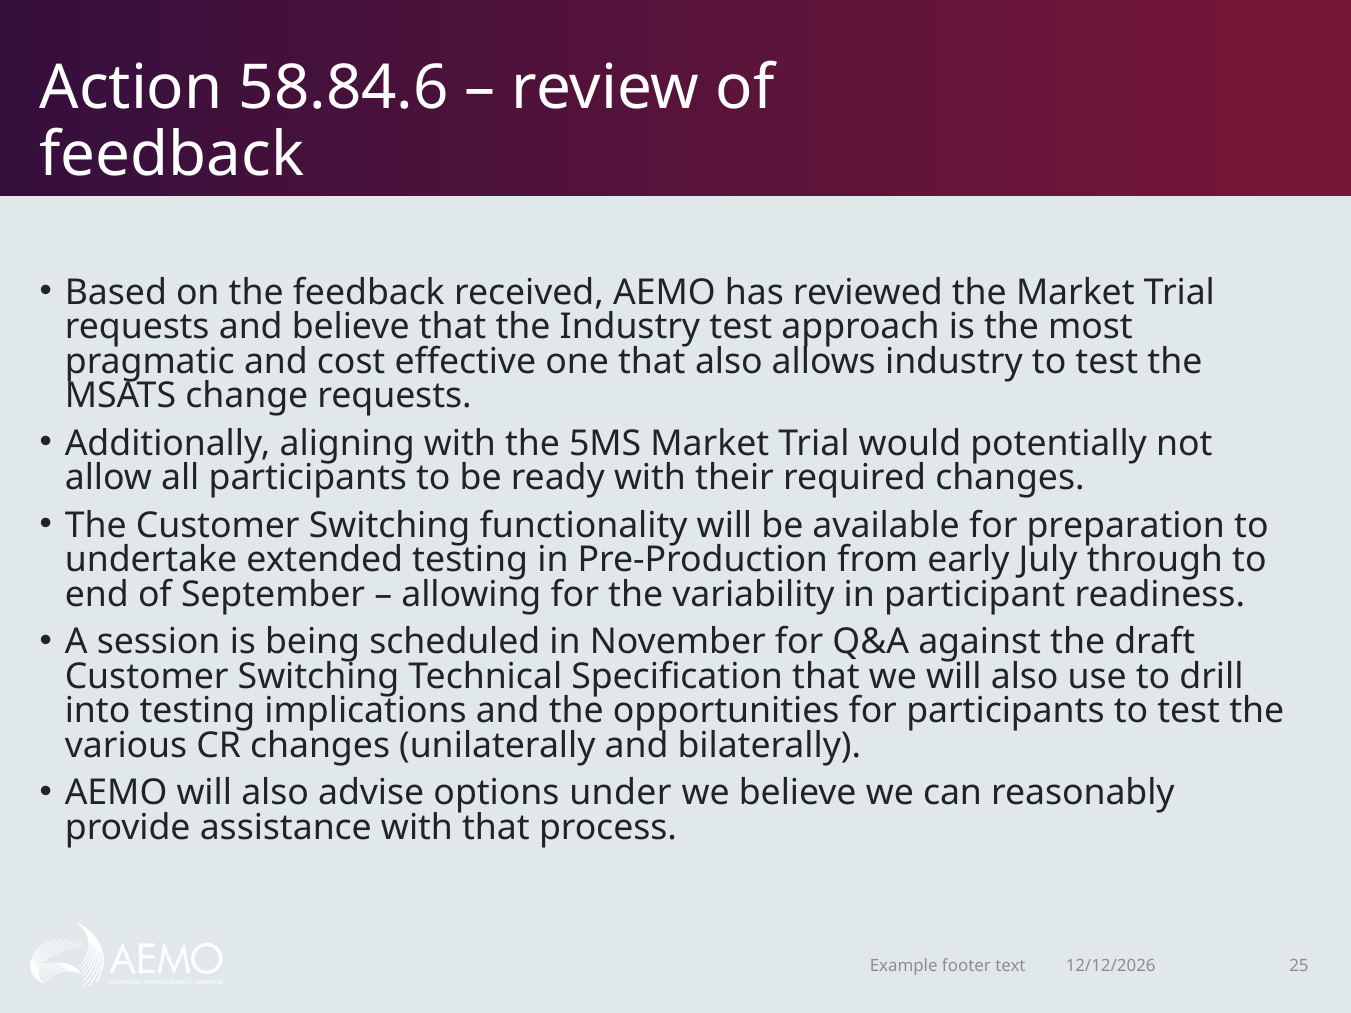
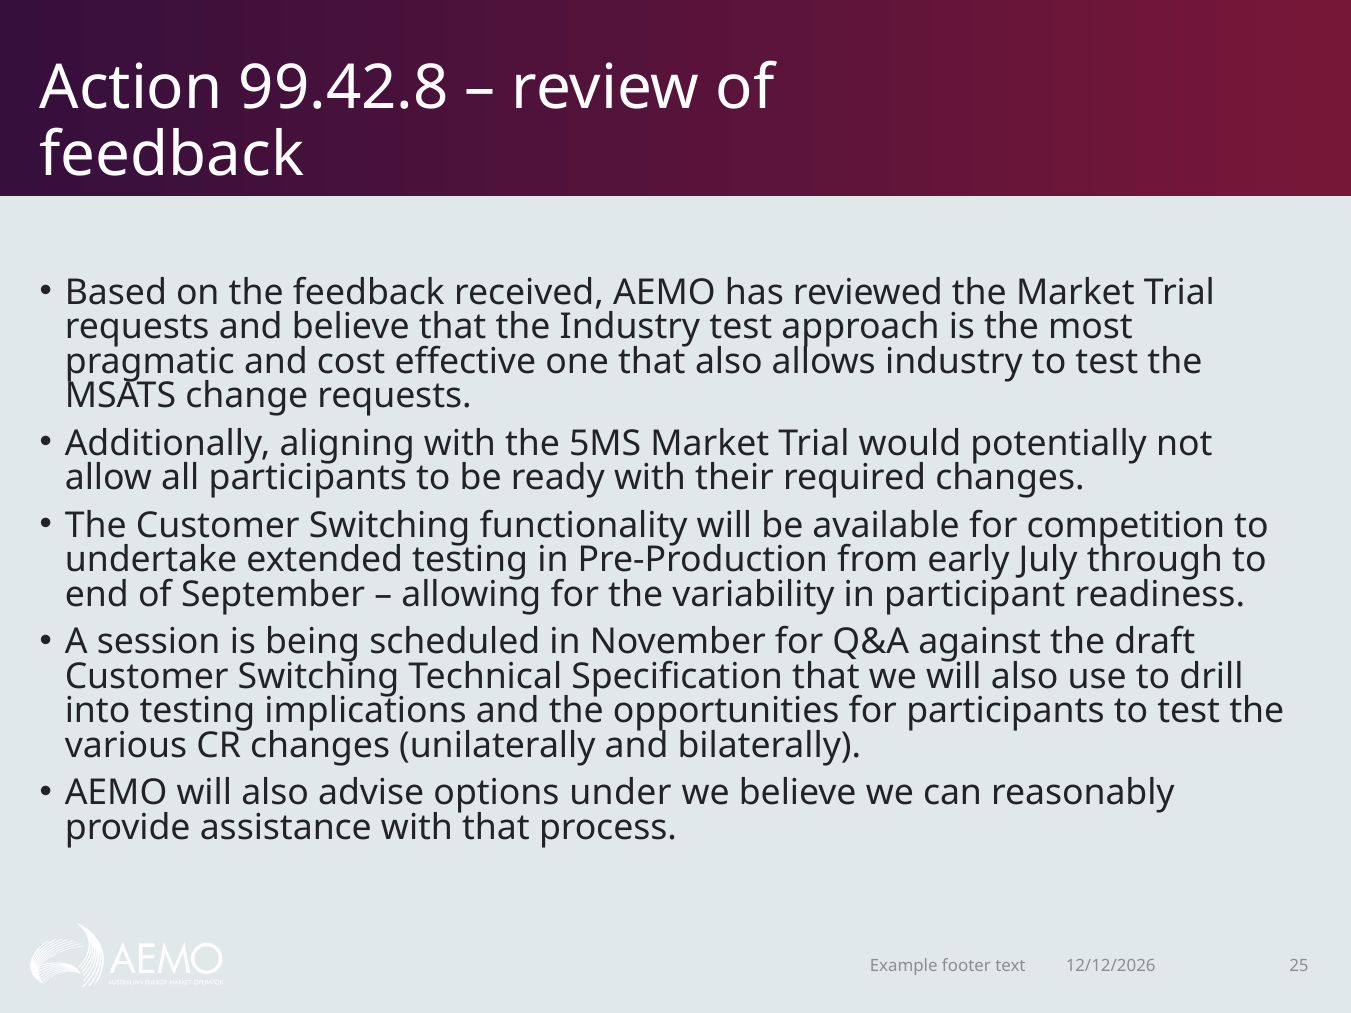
58.84.6: 58.84.6 -> 99.42.8
preparation: preparation -> competition
